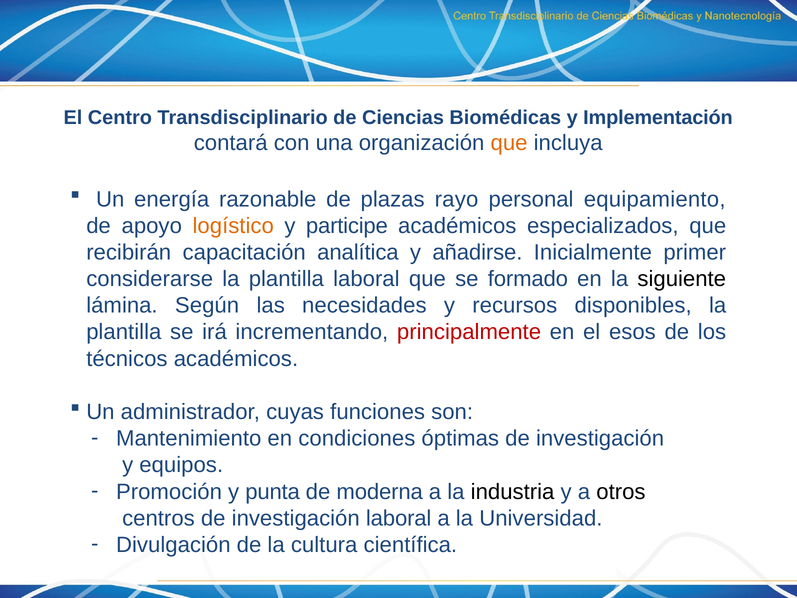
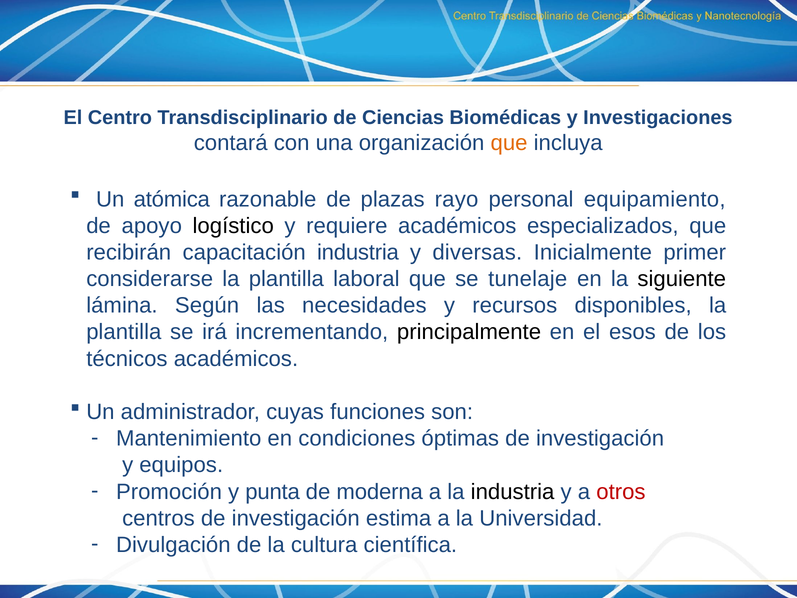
Implementación: Implementación -> Investigaciones
energía: energía -> atómica
logístico colour: orange -> black
participe: participe -> requiere
capacitación analítica: analítica -> industria
añadirse: añadirse -> diversas
formado: formado -> tunelaje
principalmente colour: red -> black
otros colour: black -> red
investigación laboral: laboral -> estima
